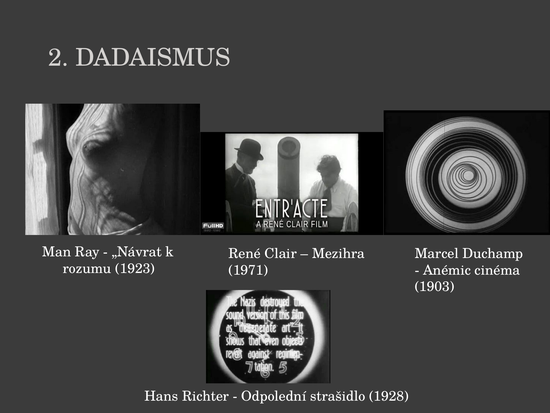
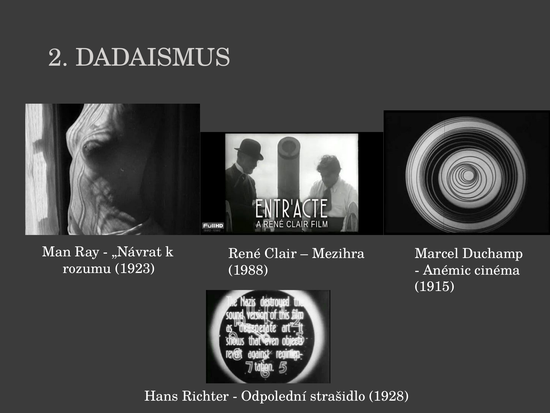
1971: 1971 -> 1988
1903: 1903 -> 1915
